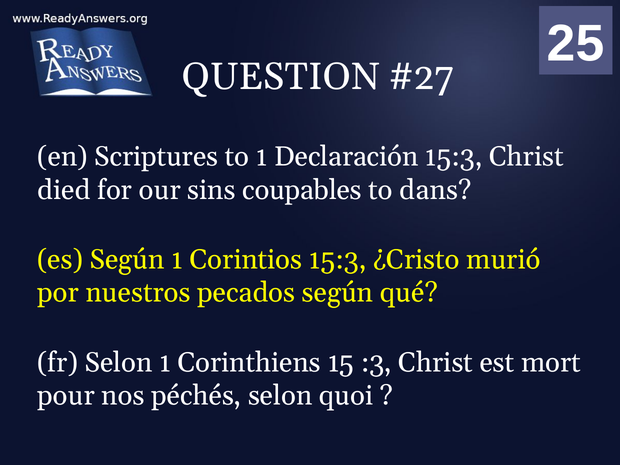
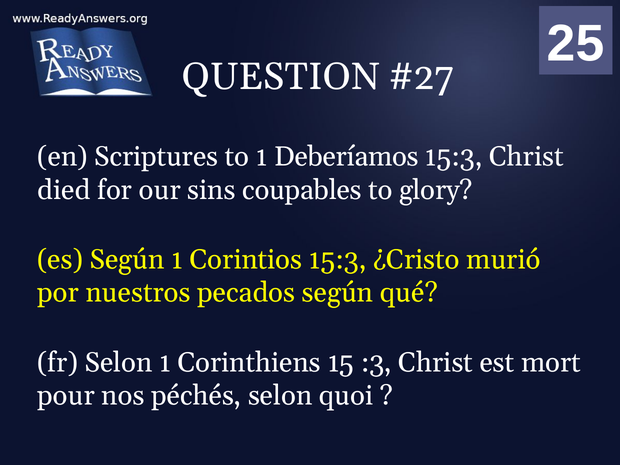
Declaración: Declaración -> Deberíamos
dans: dans -> glory
